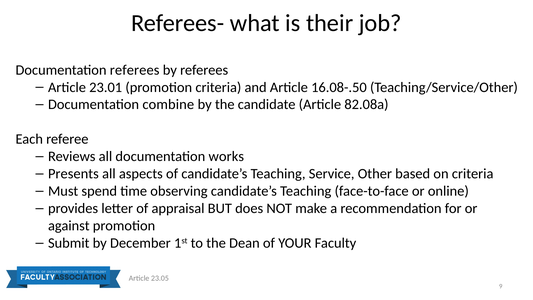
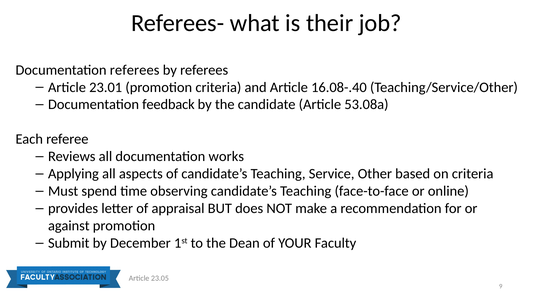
16.08-.50: 16.08-.50 -> 16.08-.40
combine: combine -> feedback
82.08a: 82.08a -> 53.08a
Presents: Presents -> Applying
